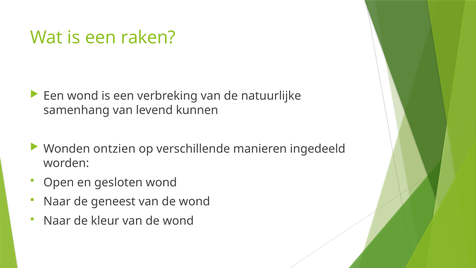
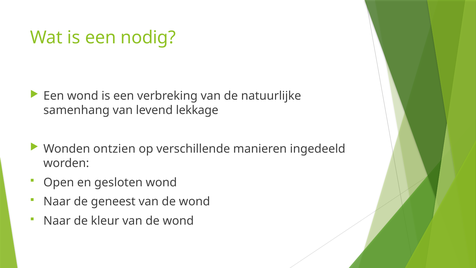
raken: raken -> nodig
kunnen: kunnen -> lekkage
